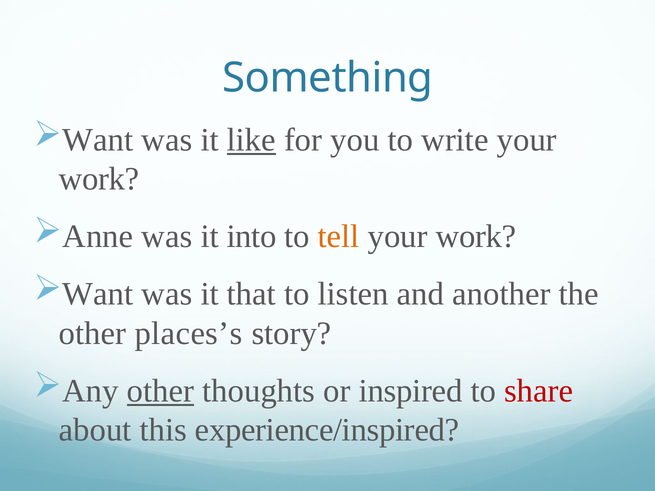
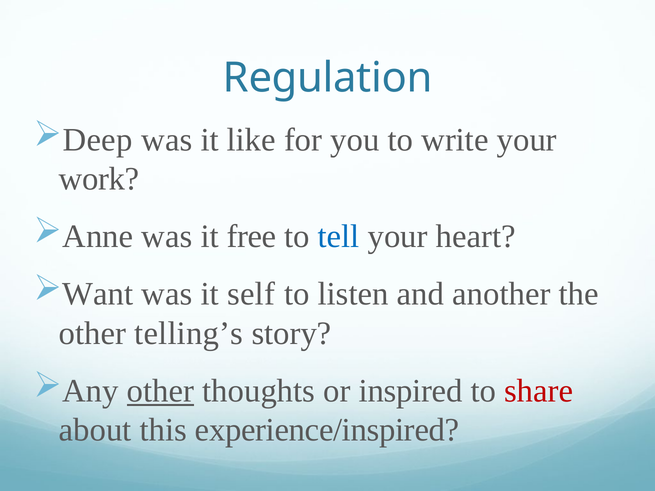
Something: Something -> Regulation
Want at (98, 140): Want -> Deep
like underline: present -> none
into: into -> free
tell colour: orange -> blue
work at (476, 237): work -> heart
that: that -> self
places’s: places’s -> telling’s
